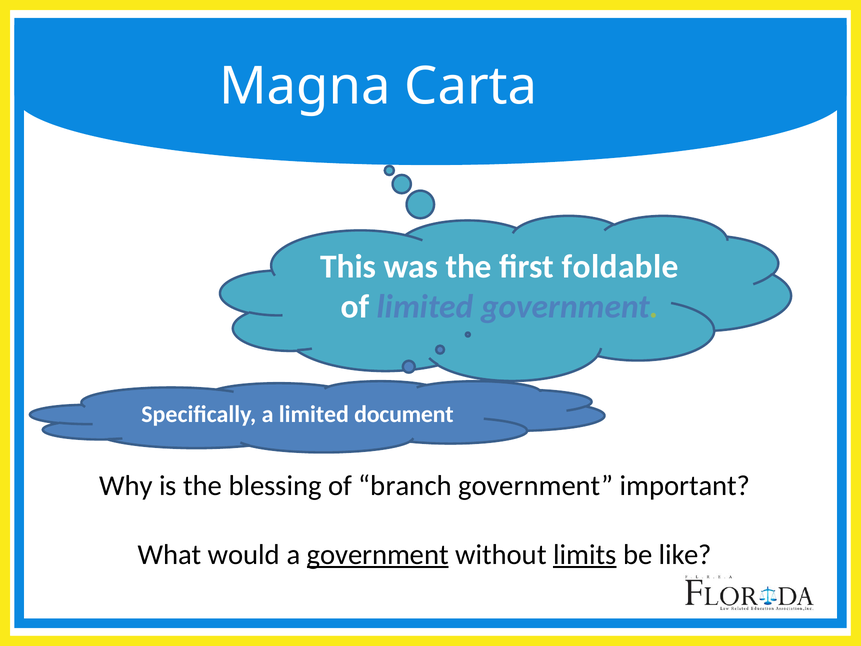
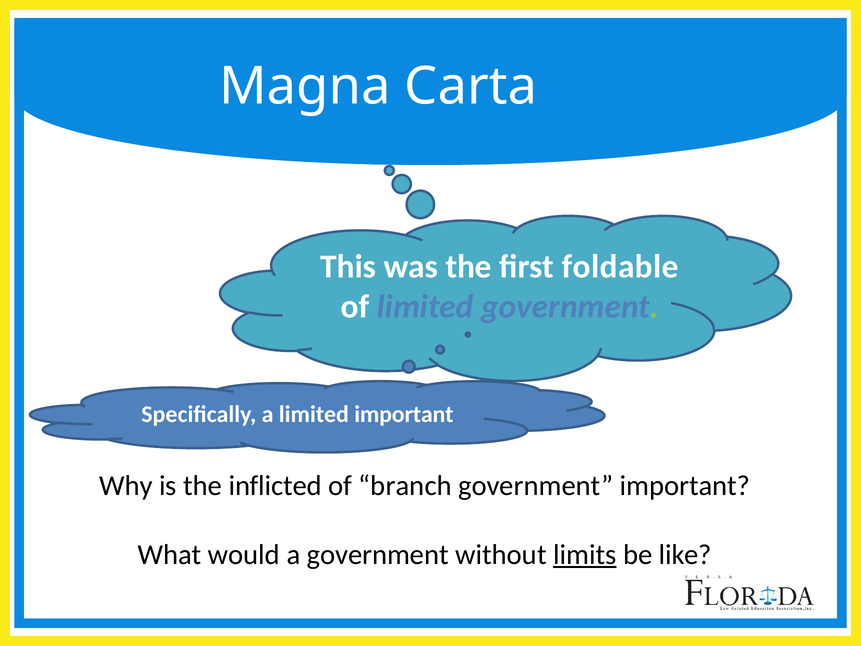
limited document: document -> important
blessing: blessing -> inflicted
government at (378, 554) underline: present -> none
